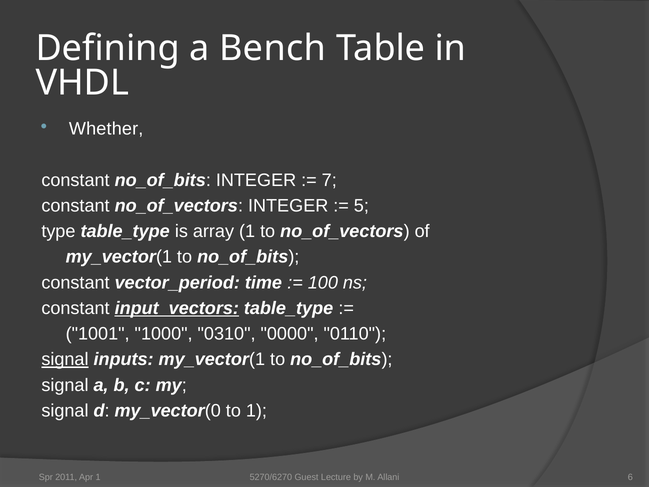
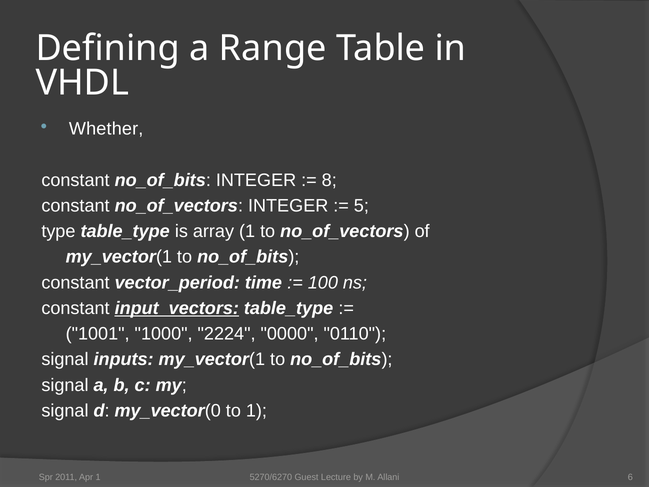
Bench: Bench -> Range
7: 7 -> 8
0310: 0310 -> 2224
signal at (65, 359) underline: present -> none
